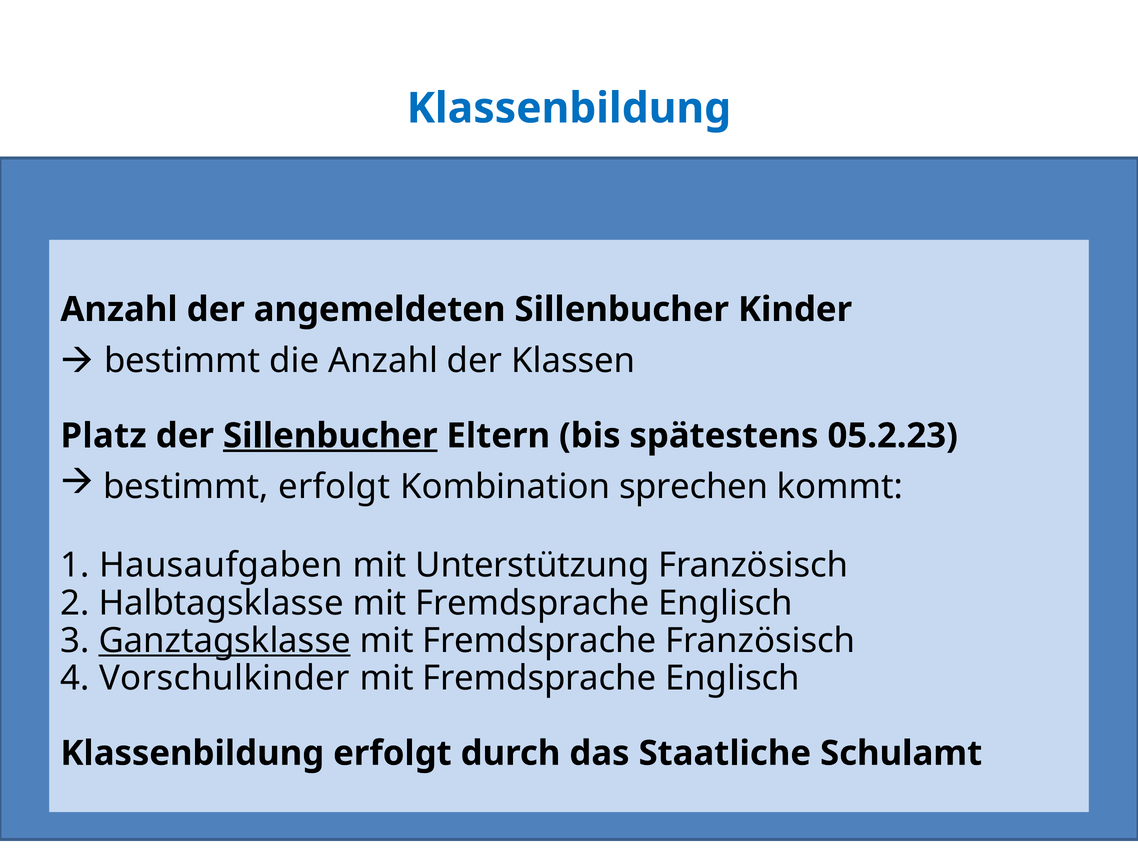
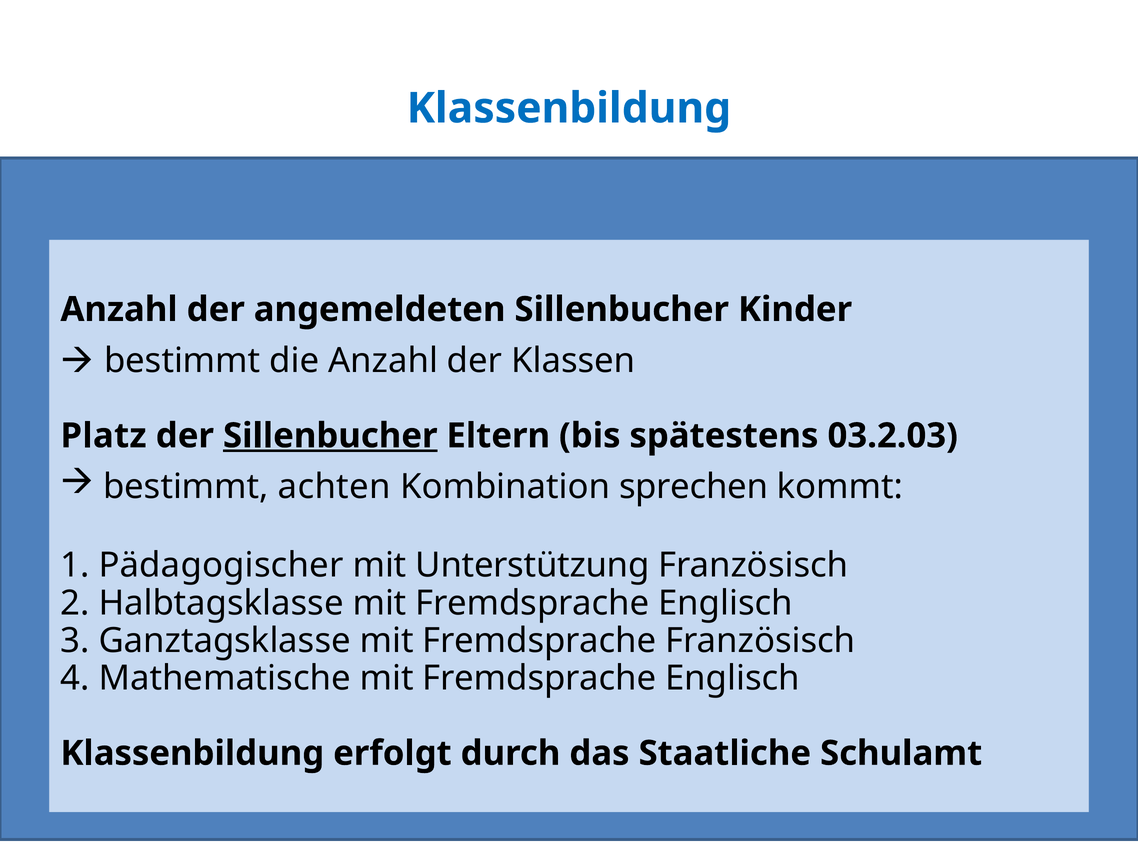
05.2.23: 05.2.23 -> 03.2.03
bestimmt erfolgt: erfolgt -> achten
Hausaufgaben: Hausaufgaben -> Pädagogischer
Ganztagsklasse underline: present -> none
Vorschulkinder: Vorschulkinder -> Mathematische
